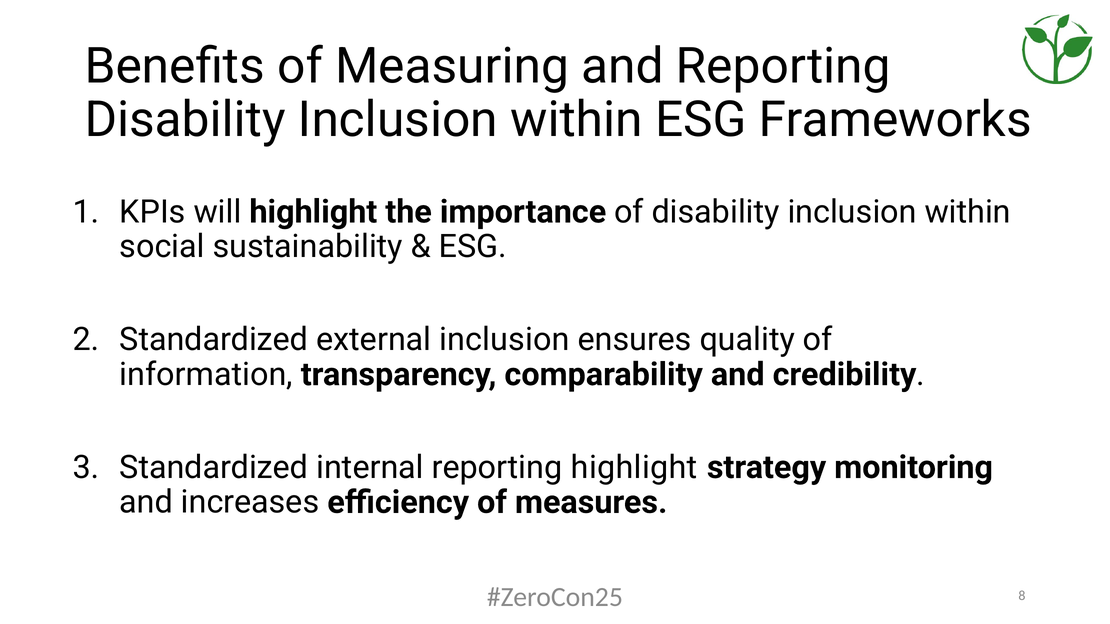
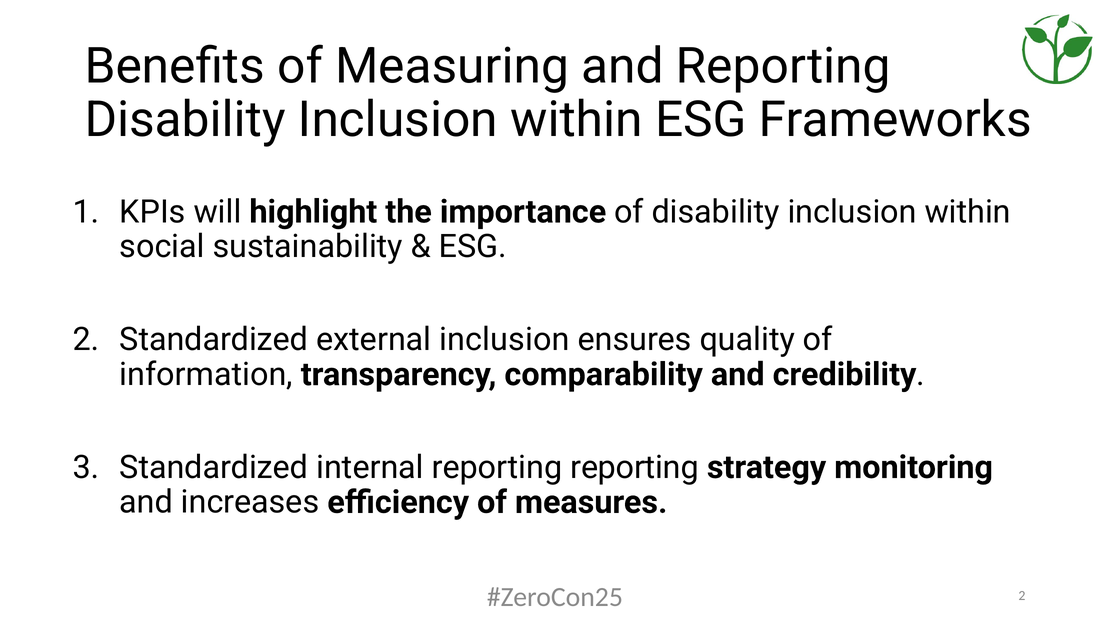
reporting highlight: highlight -> reporting
8 at (1022, 596): 8 -> 2
